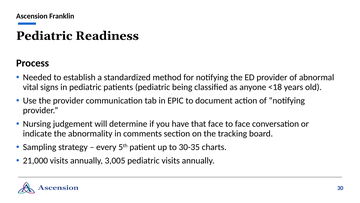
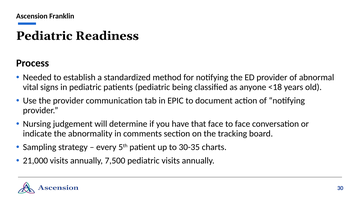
3,005: 3,005 -> 7,500
